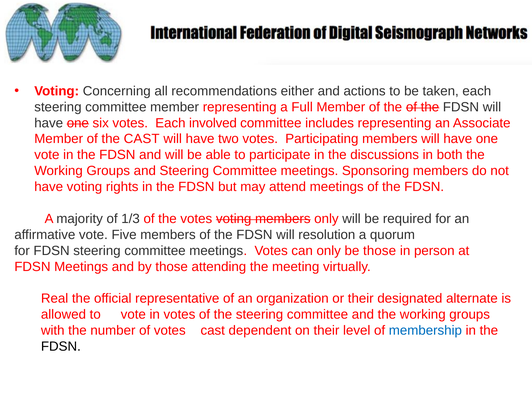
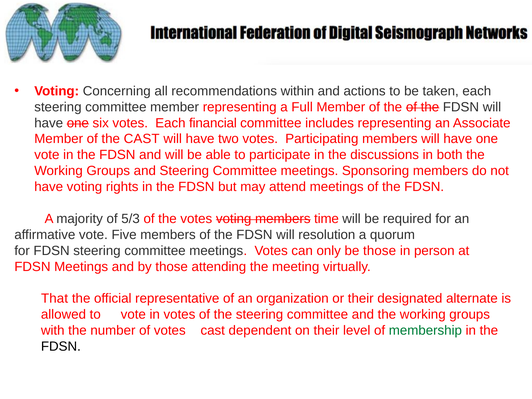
either: either -> within
involved: involved -> financial
1/3: 1/3 -> 5/3
members only: only -> time
Real: Real -> That
membership colour: blue -> green
